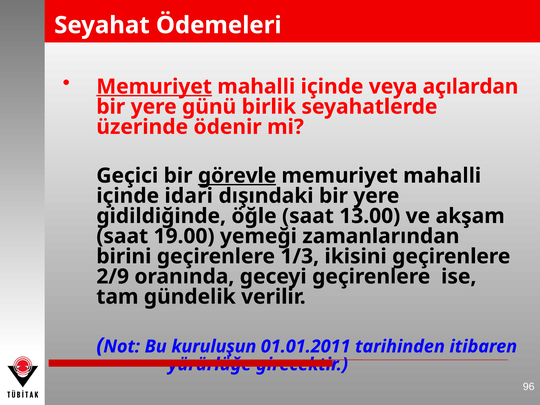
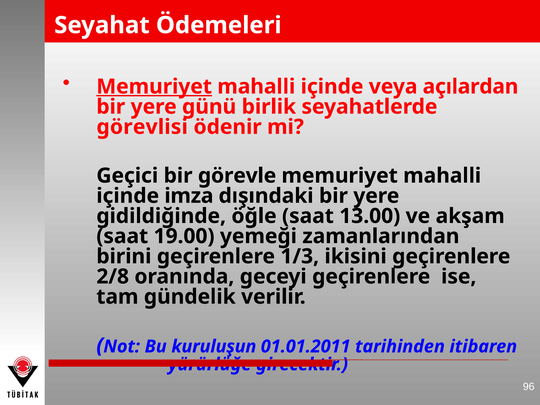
üzerinde: üzerinde -> görevlisi
görevle underline: present -> none
idari: idari -> imza
2/9: 2/9 -> 2/8
